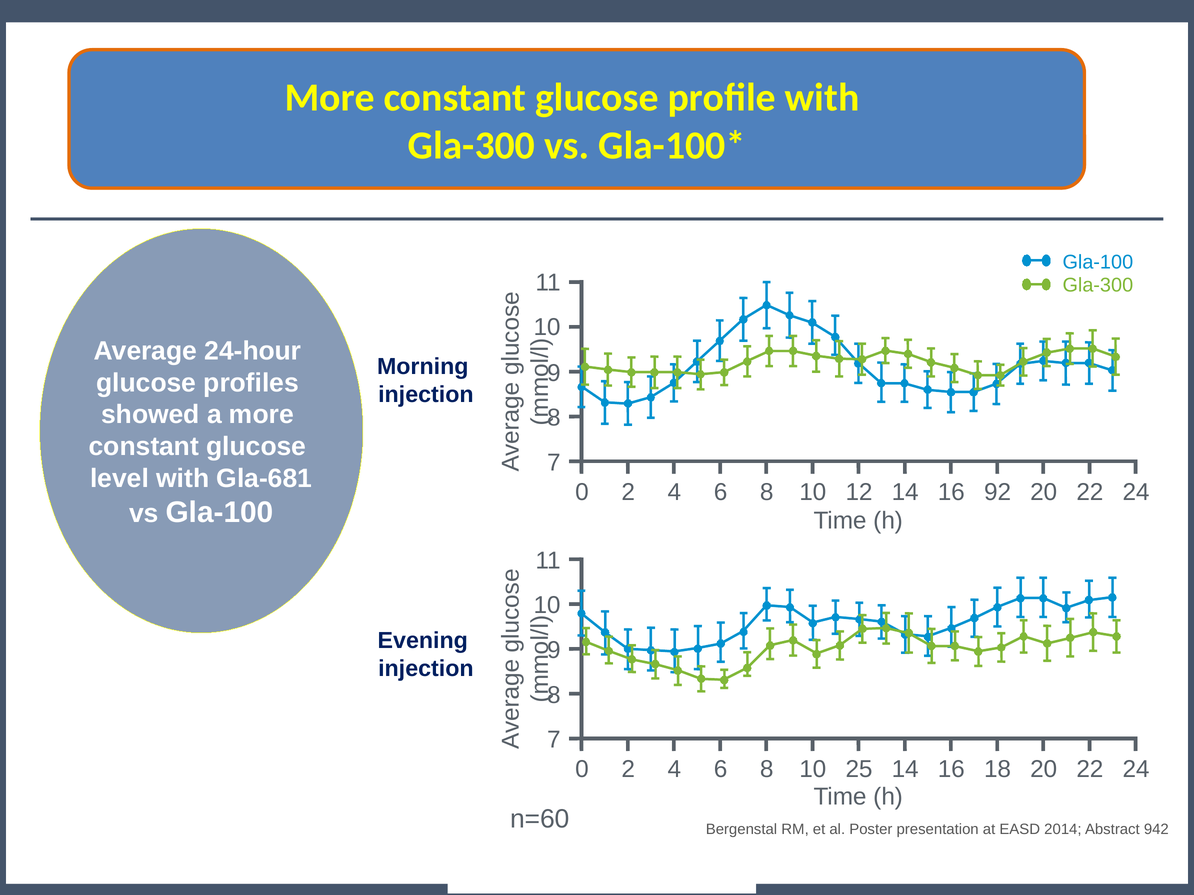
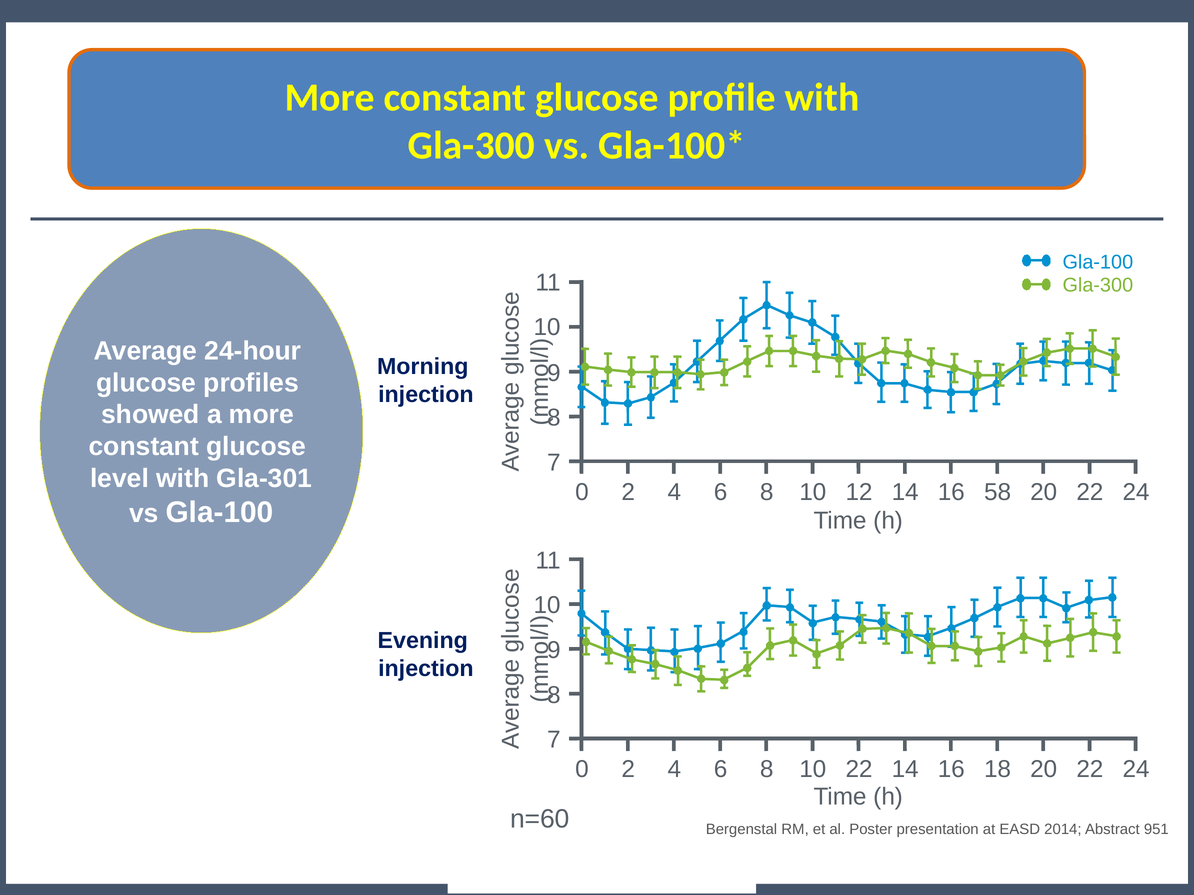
Gla-681: Gla-681 -> Gla-301
92: 92 -> 58
10 25: 25 -> 22
942: 942 -> 951
